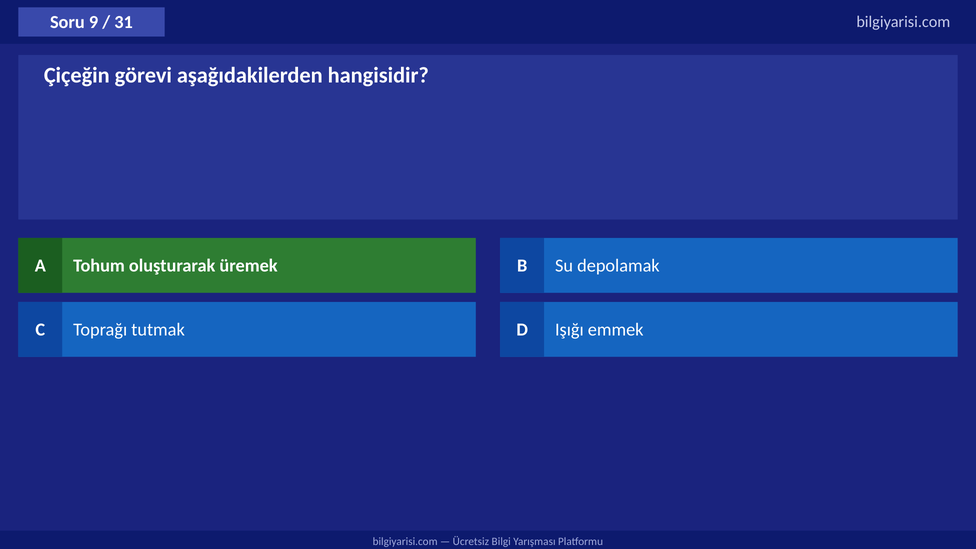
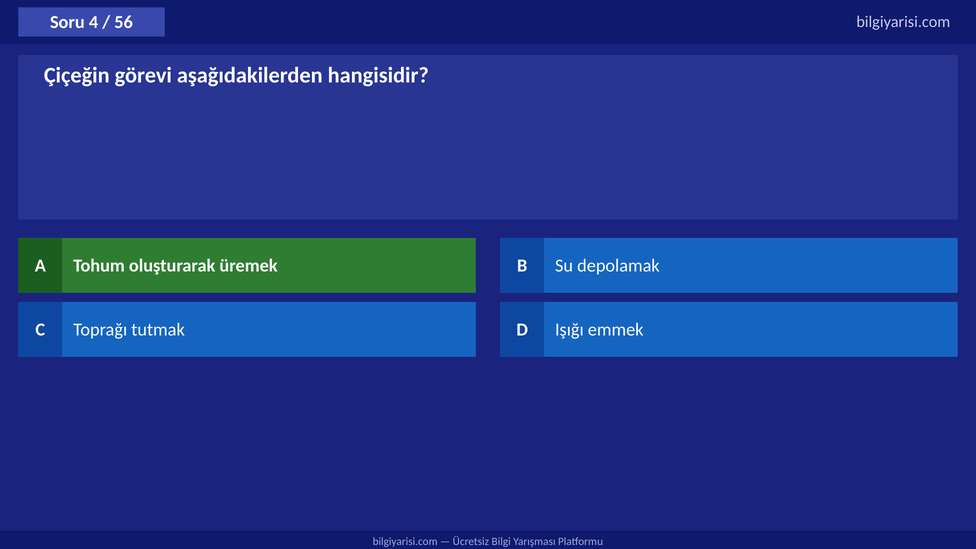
9: 9 -> 4
31: 31 -> 56
